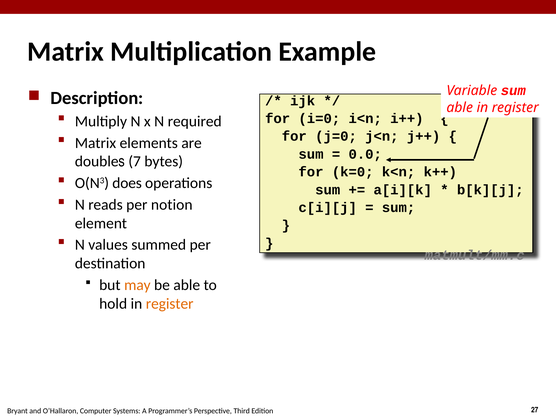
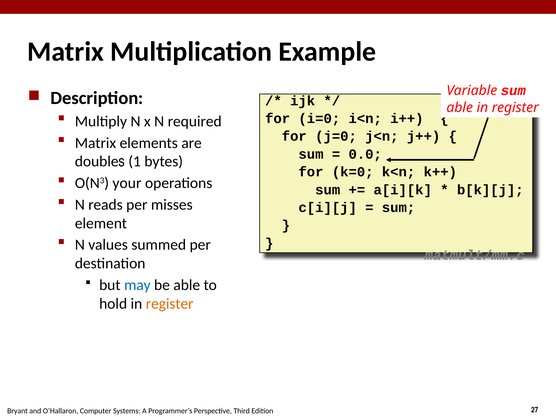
7: 7 -> 1
does: does -> your
notion: notion -> misses
may colour: orange -> blue
